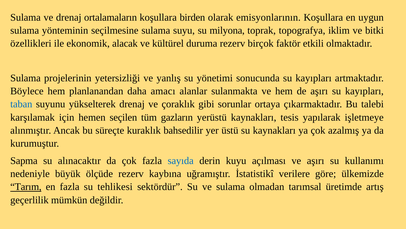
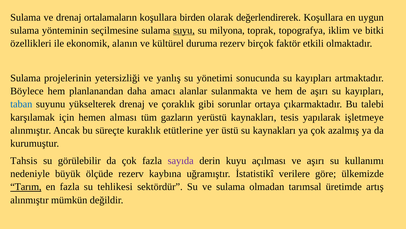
emisyonlarının: emisyonlarının -> değerlendirerek
suyu underline: none -> present
alacak: alacak -> alanın
seçilen: seçilen -> alması
bahsedilir: bahsedilir -> etütlerine
Sapma: Sapma -> Tahsis
alınacaktır: alınacaktır -> görülebilir
sayıda colour: blue -> purple
geçerlilik at (29, 199): geçerlilik -> alınmıştır
